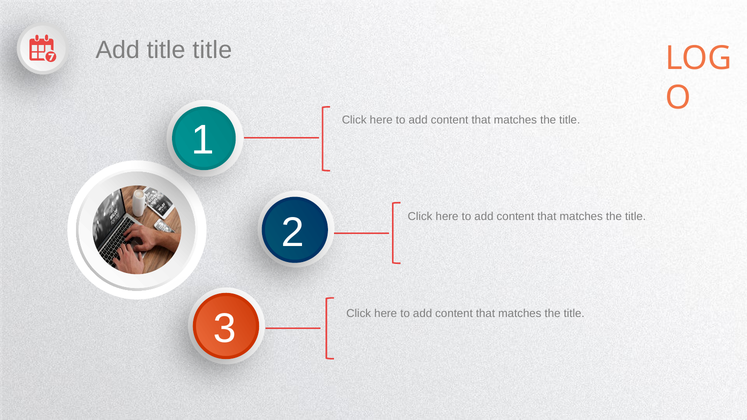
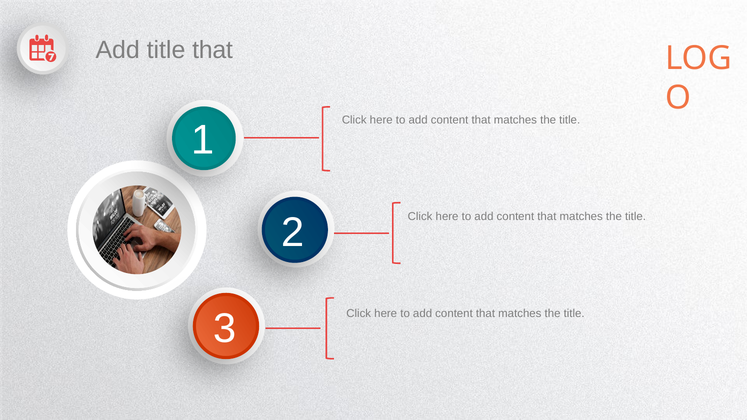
title title: title -> that
